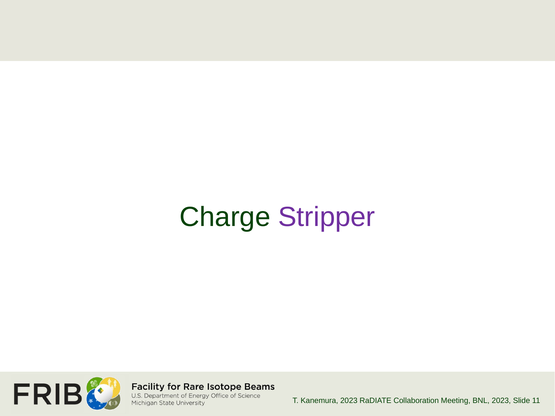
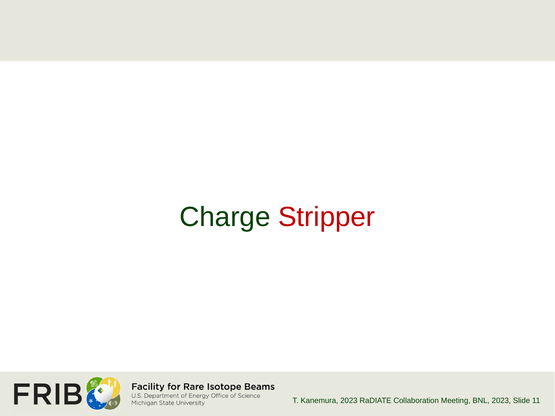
Stripper colour: purple -> red
